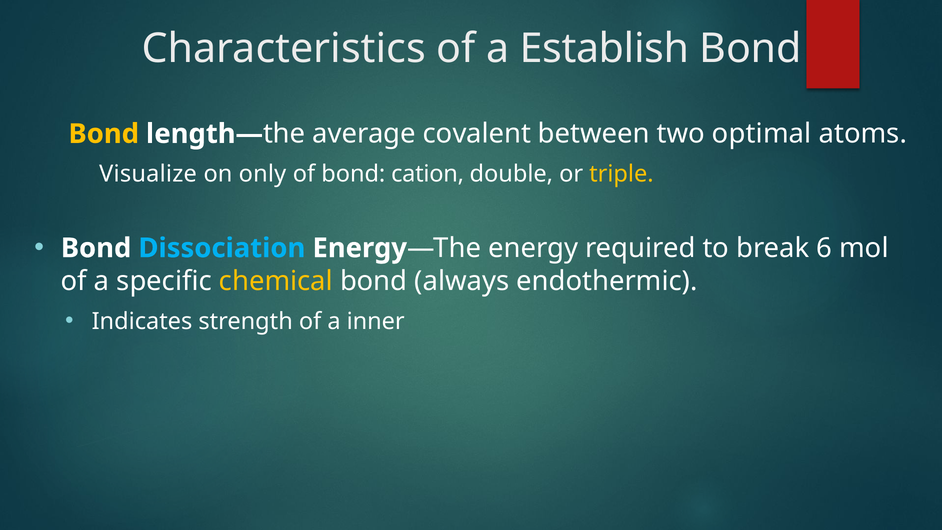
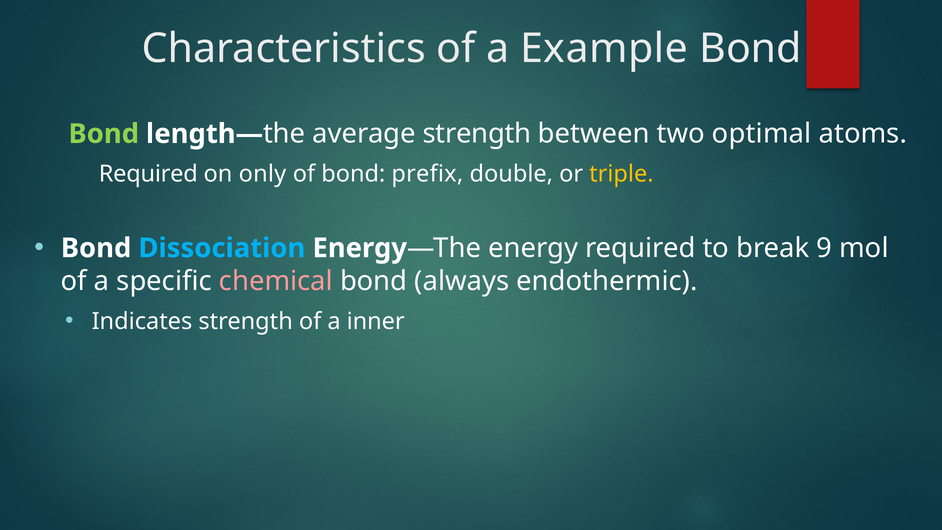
Establish: Establish -> Example
Bond at (104, 134) colour: yellow -> light green
average covalent: covalent -> strength
Visualize at (148, 174): Visualize -> Required
cation: cation -> prefix
6: 6 -> 9
chemical colour: yellow -> pink
